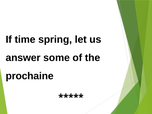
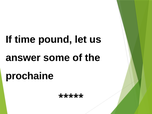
spring: spring -> pound
